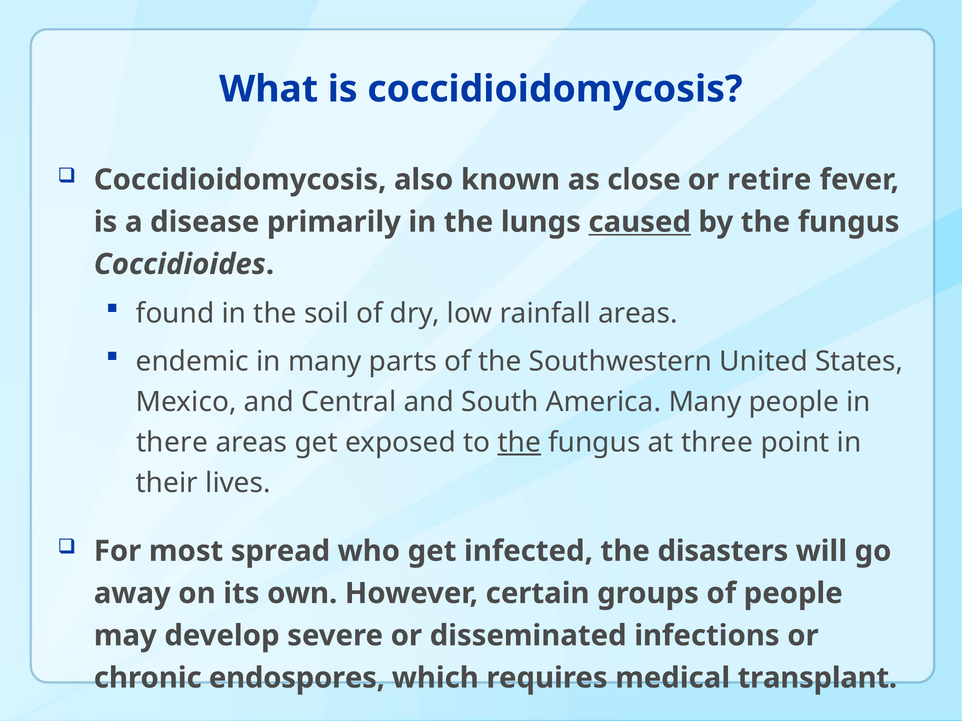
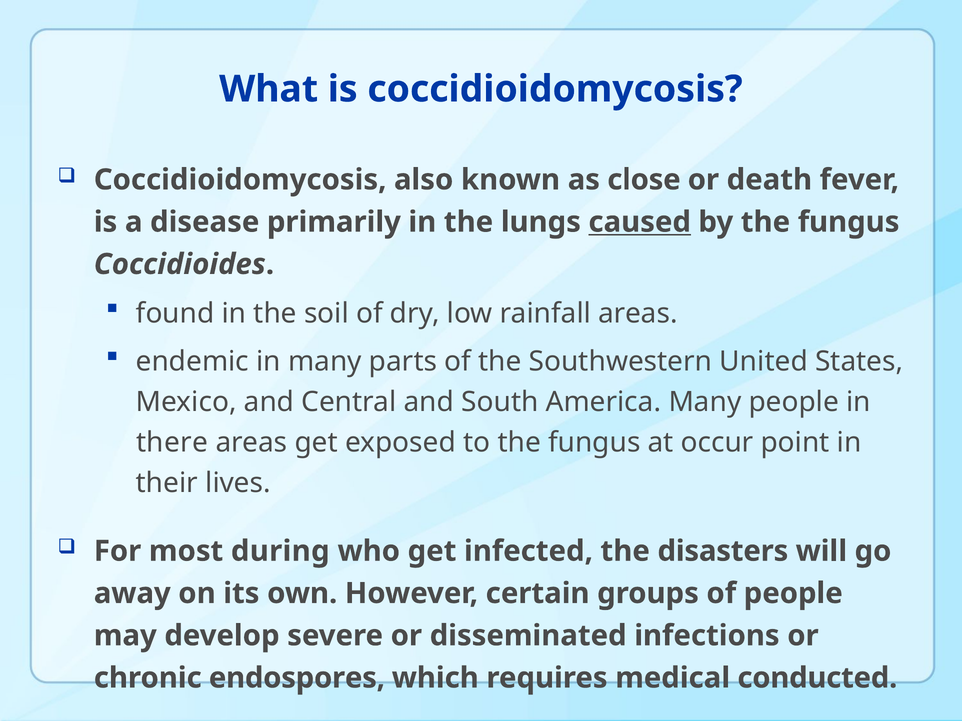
retire: retire -> death
the at (519, 443) underline: present -> none
three: three -> occur
spread: spread -> during
transplant: transplant -> conducted
